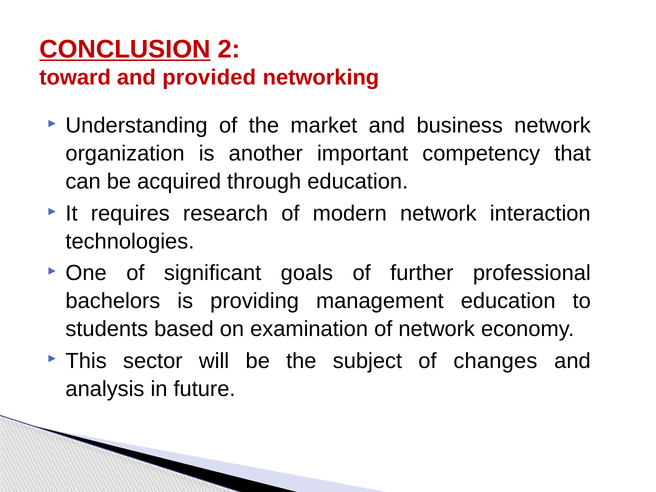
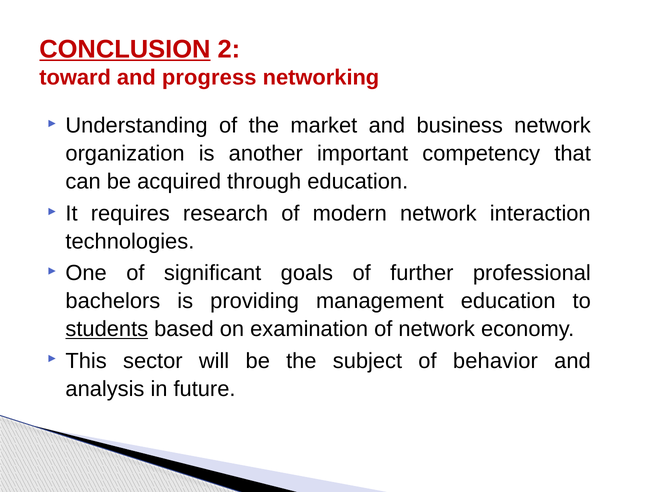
provided: provided -> progress
students underline: none -> present
changes: changes -> behavior
